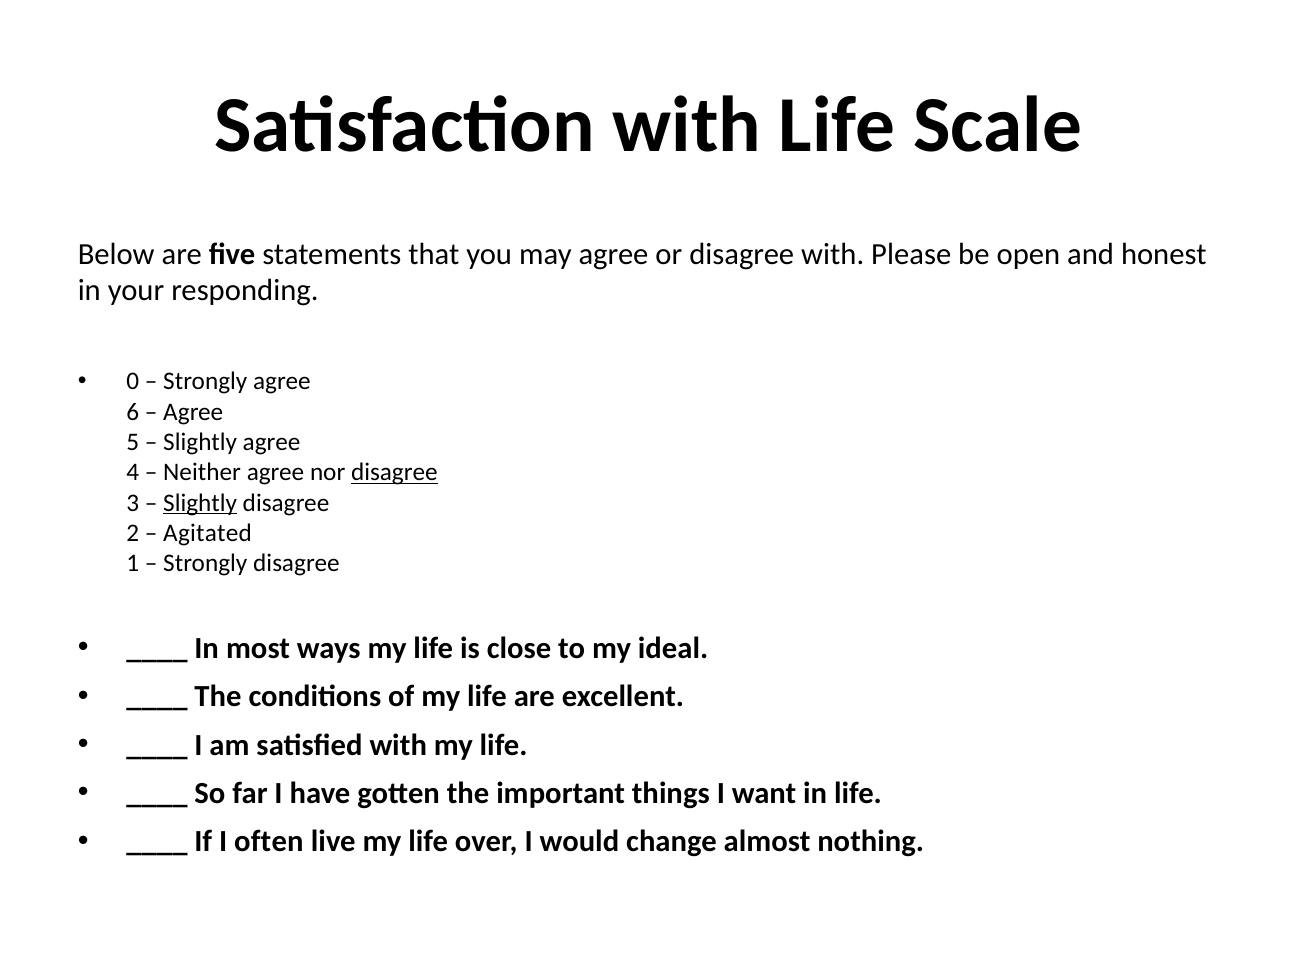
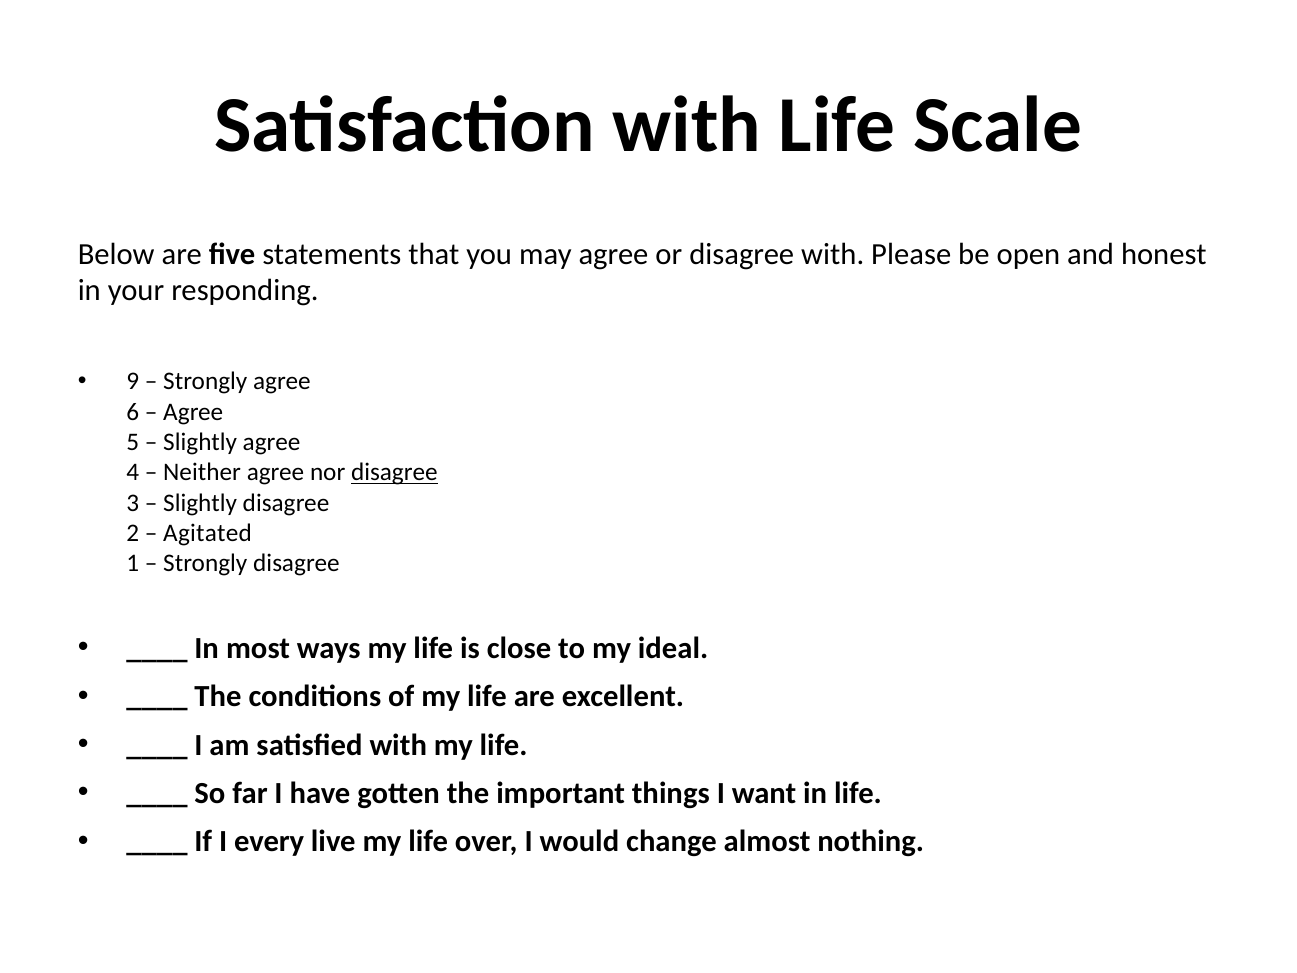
0: 0 -> 9
Slightly at (200, 503) underline: present -> none
often: often -> every
